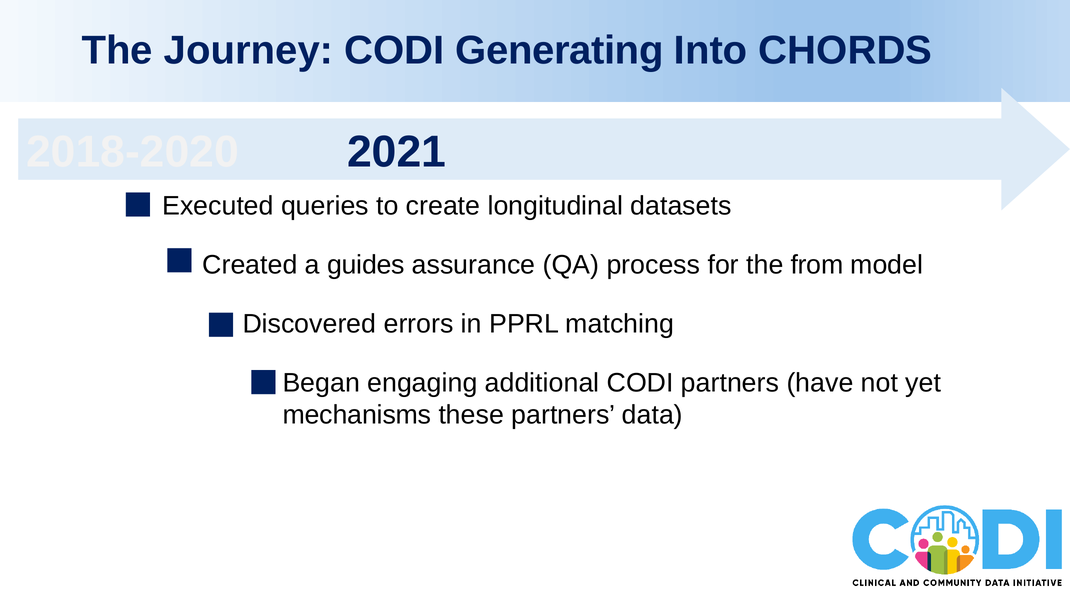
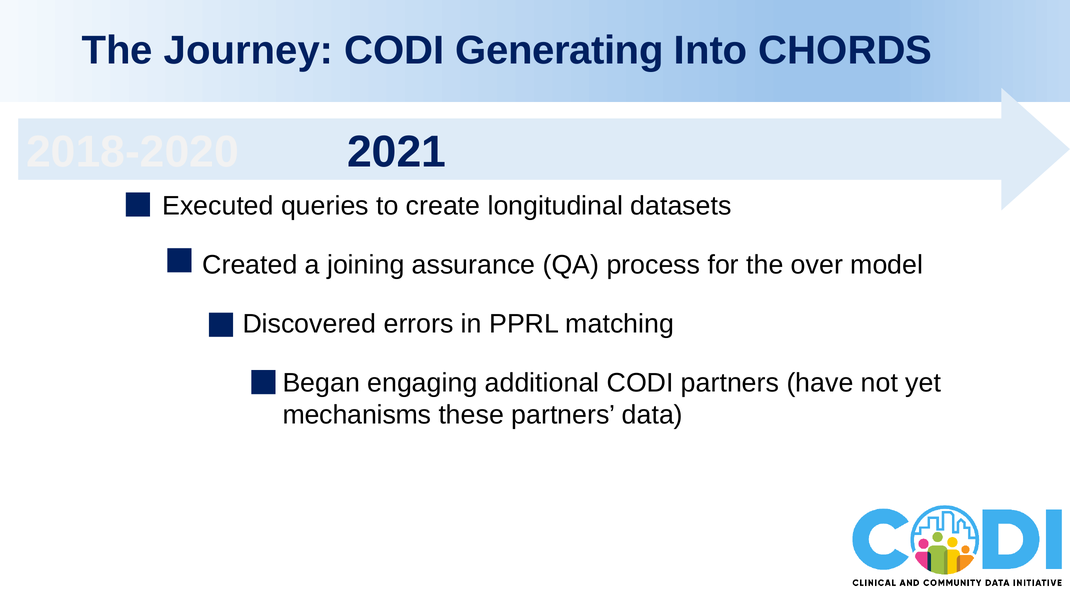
guides: guides -> joining
from: from -> over
